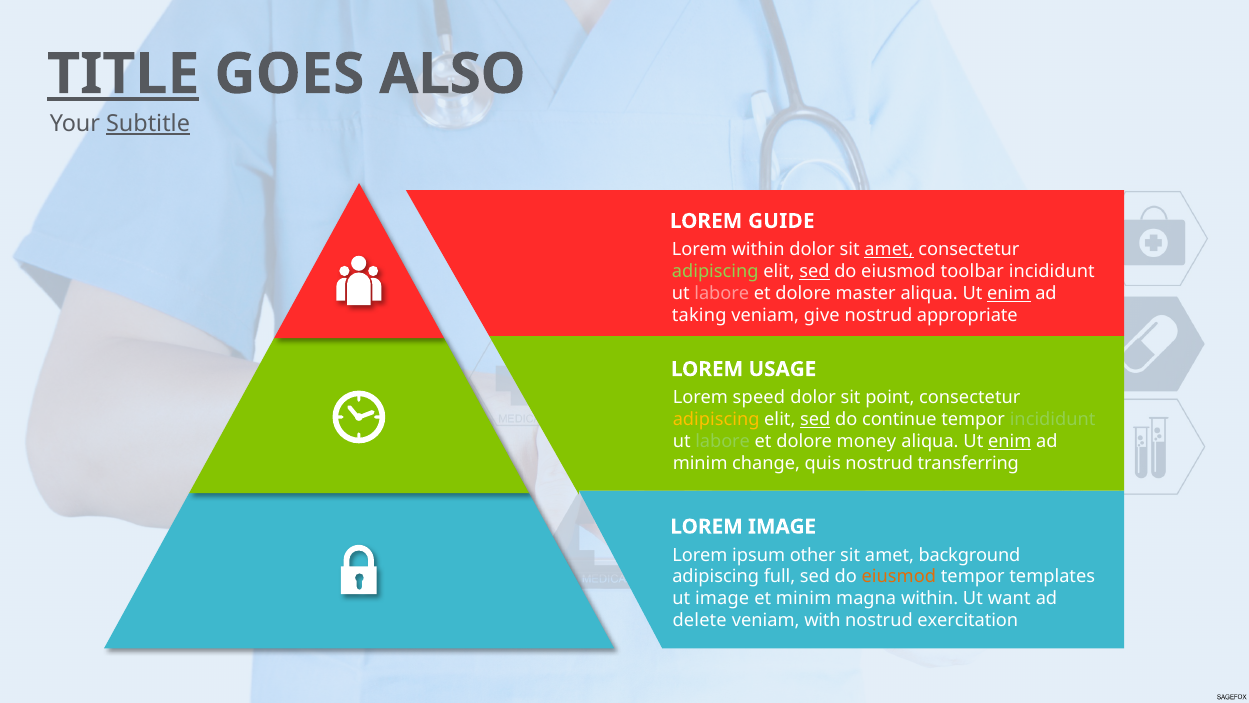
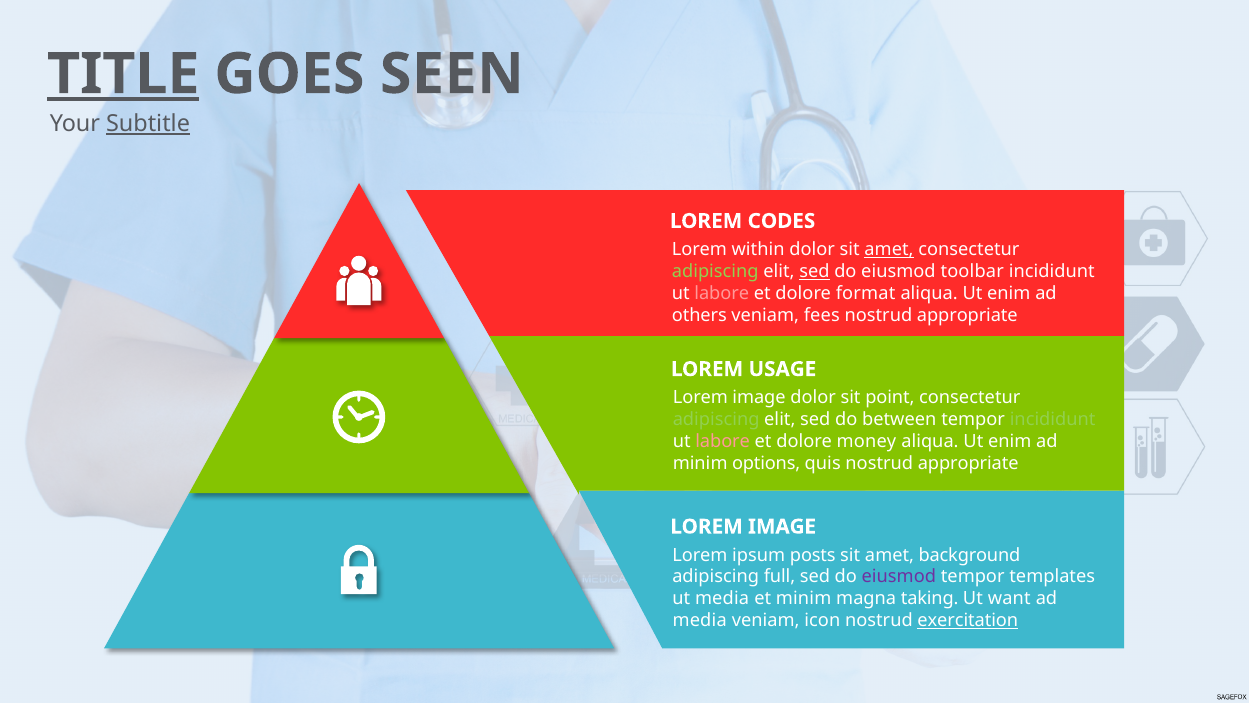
ALSO: ALSO -> SEEN
GUIDE: GUIDE -> CODES
master: master -> format
enim at (1009, 293) underline: present -> none
taking: taking -> others
give: give -> fees
speed at (759, 397): speed -> image
adipiscing at (716, 419) colour: yellow -> light green
sed at (815, 419) underline: present -> none
continue: continue -> between
labore at (723, 441) colour: light green -> pink
enim at (1010, 441) underline: present -> none
change: change -> options
quis nostrud transferring: transferring -> appropriate
other: other -> posts
eiusmod at (899, 577) colour: orange -> purple
ut image: image -> media
magna within: within -> taking
delete at (700, 620): delete -> media
with: with -> icon
exercitation underline: none -> present
